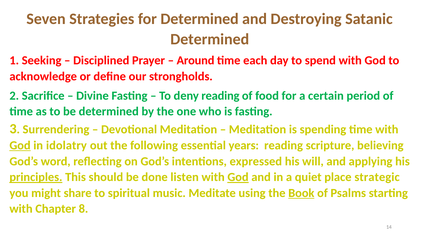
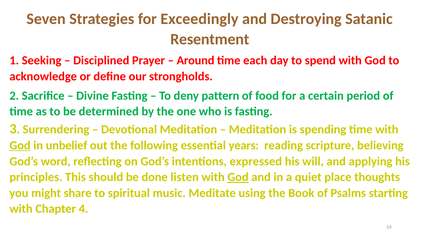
for Determined: Determined -> Exceedingly
Determined at (210, 39): Determined -> Resentment
deny reading: reading -> pattern
idolatry: idolatry -> unbelief
principles underline: present -> none
strategic: strategic -> thoughts
Book underline: present -> none
8: 8 -> 4
